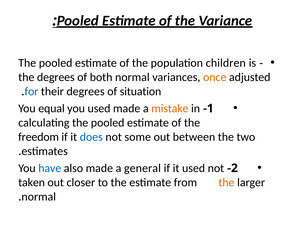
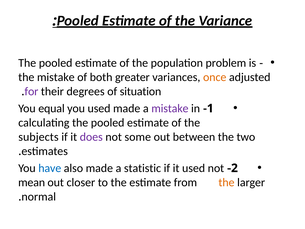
children: children -> problem
the degrees: degrees -> mistake
both normal: normal -> greater
for colour: blue -> purple
mistake at (170, 108) colour: orange -> purple
freedom: freedom -> subjects
does colour: blue -> purple
general: general -> statistic
taken: taken -> mean
